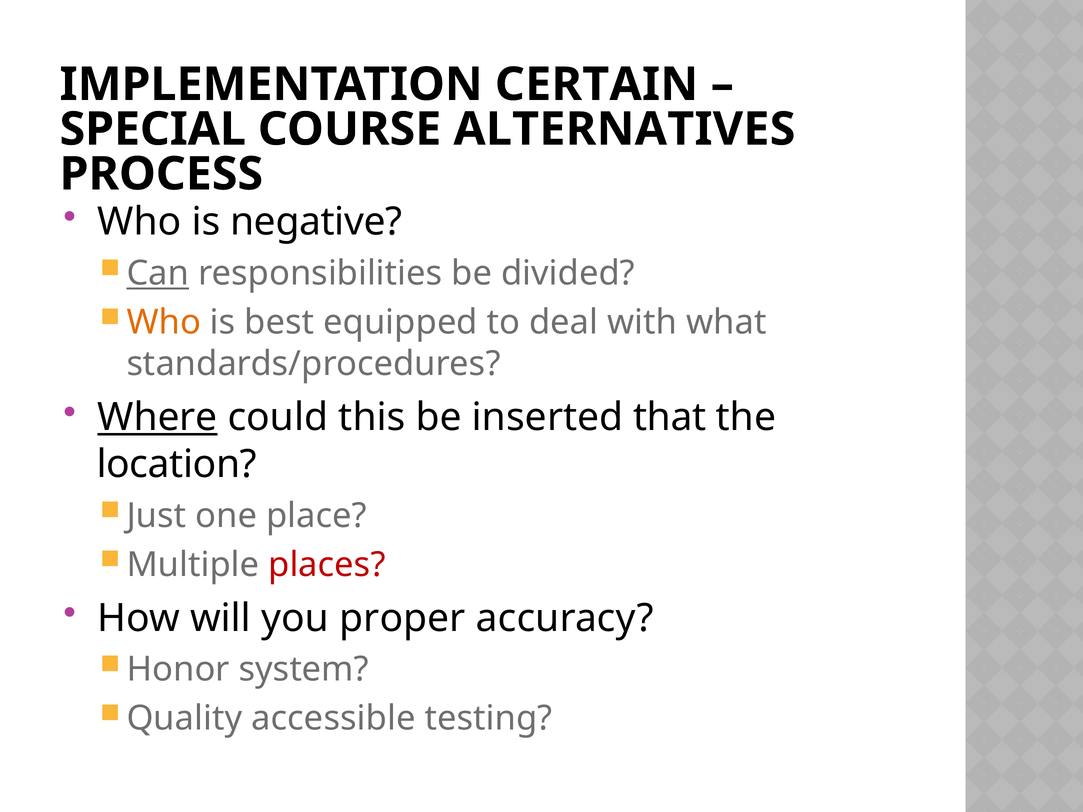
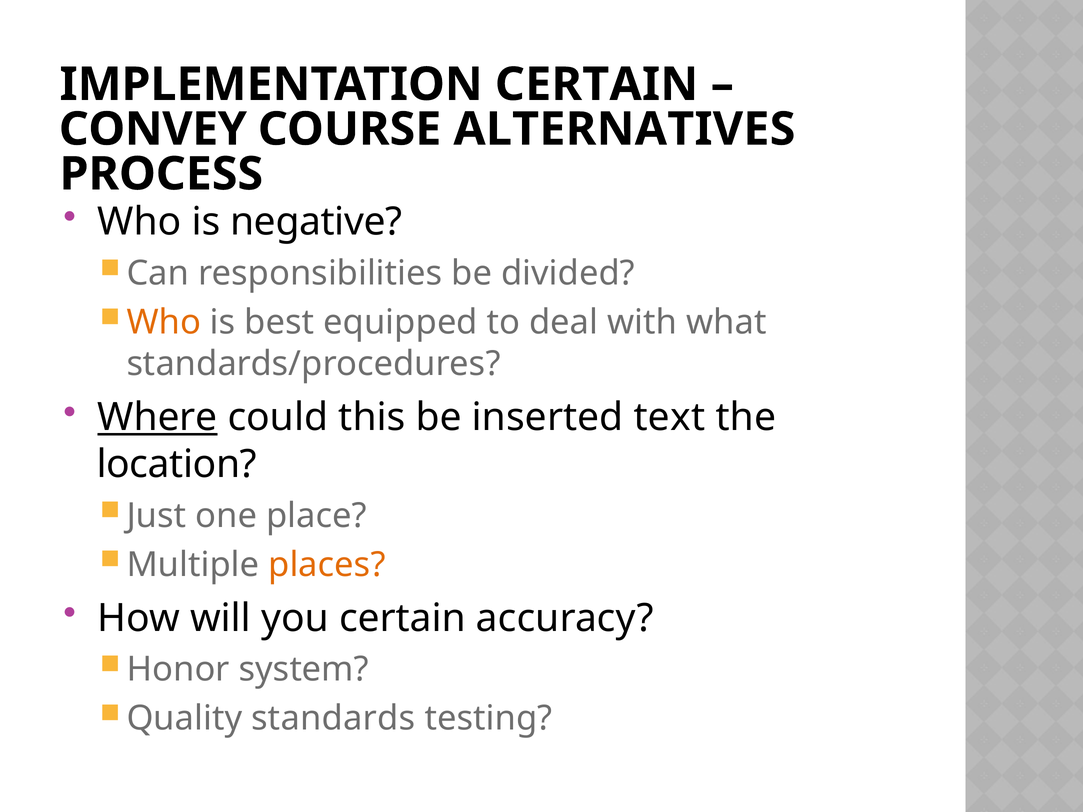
SPECIAL: SPECIAL -> CONVEY
Can underline: present -> none
that: that -> text
places colour: red -> orange
you proper: proper -> certain
accessible: accessible -> standards
